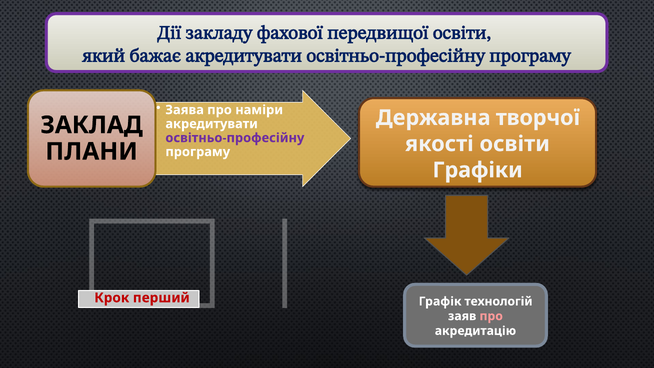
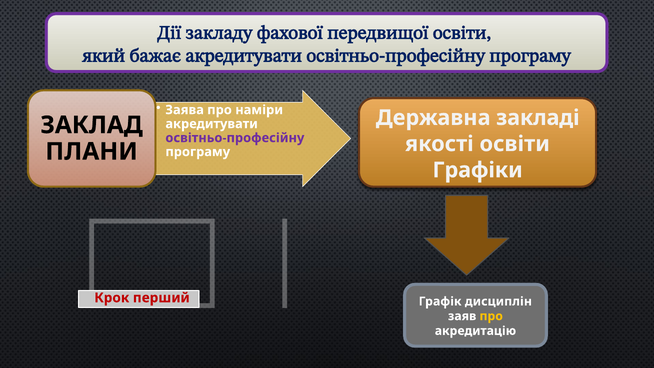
творчої: творчої -> закладі
технологій: технологій -> дисциплін
про at (491, 316) colour: pink -> yellow
